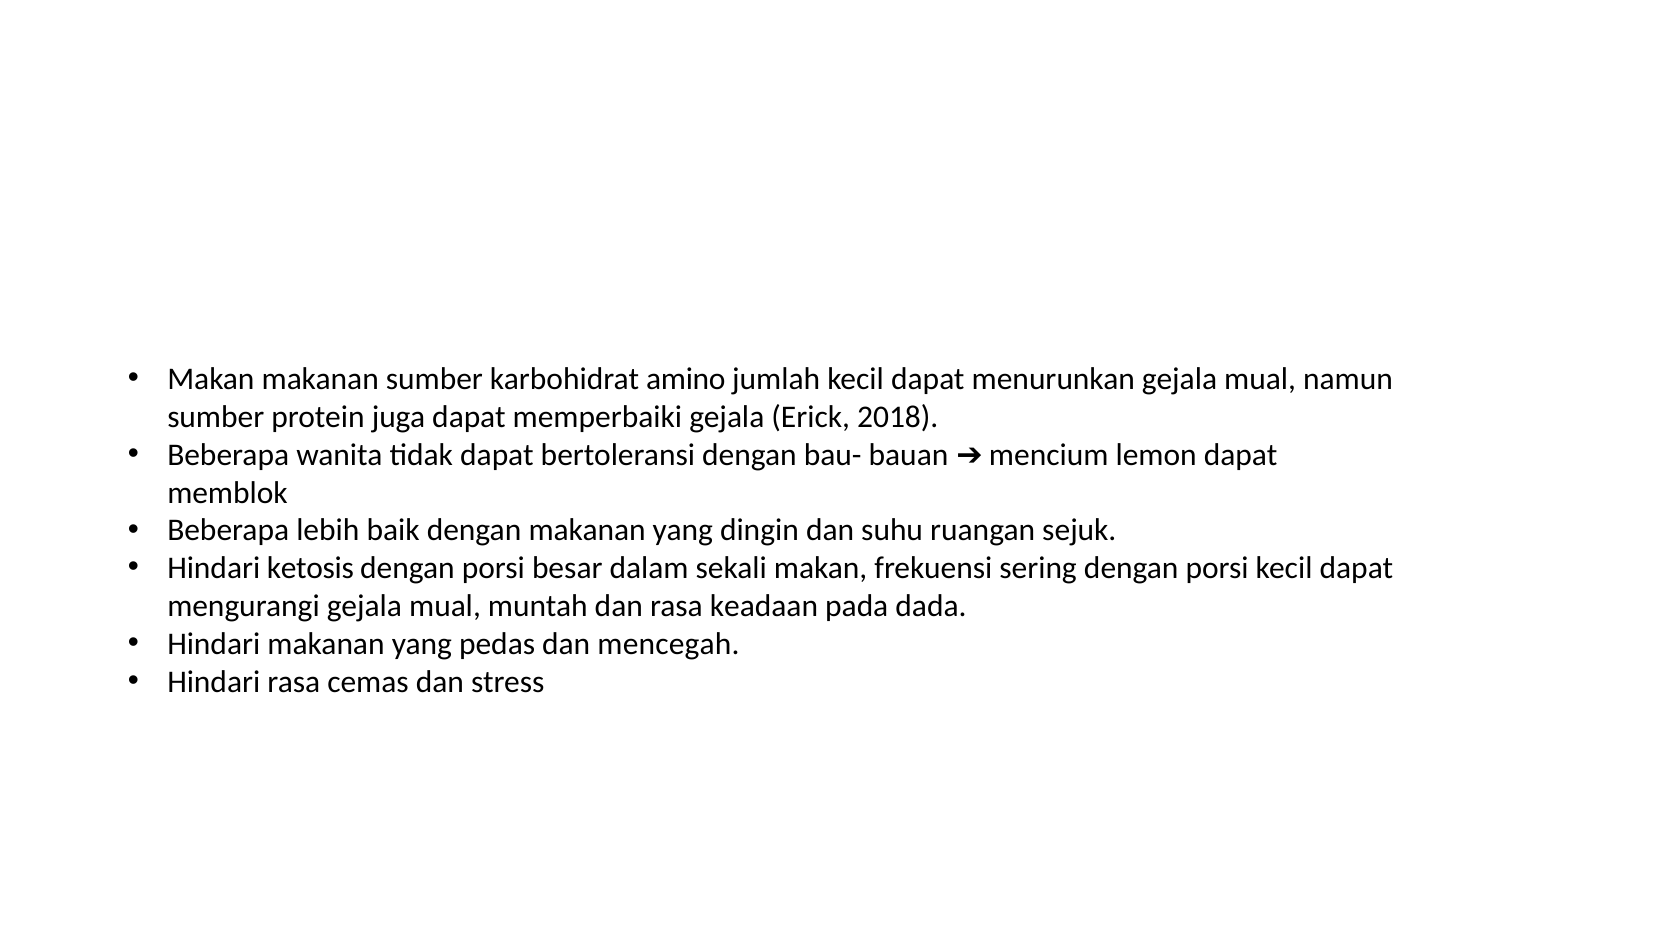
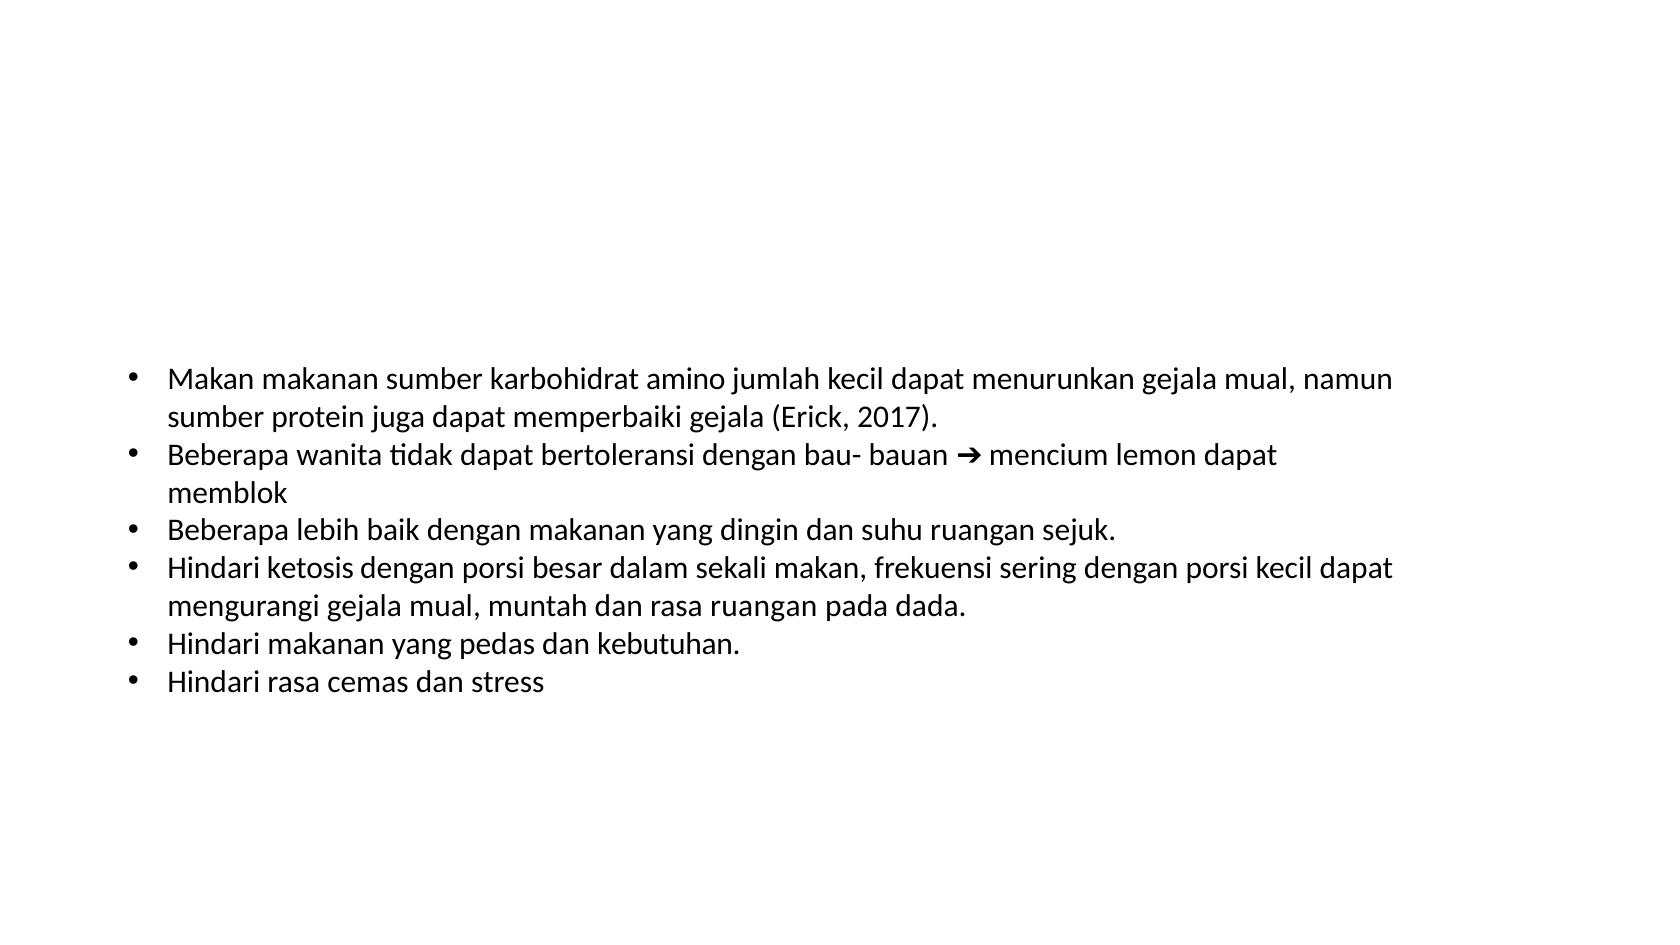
2018: 2018 -> 2017
rasa keadaan: keadaan -> ruangan
mencegah: mencegah -> kebutuhan
